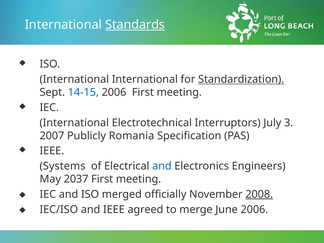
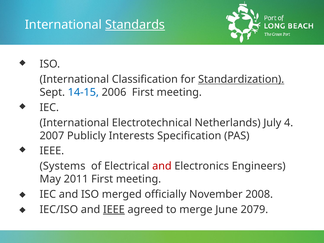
International International: International -> Classification
Interruptors: Interruptors -> Netherlands
3: 3 -> 4
Romania: Romania -> Interests
and at (162, 166) colour: blue -> red
2037: 2037 -> 2011
2008 underline: present -> none
IEEE at (114, 209) underline: none -> present
June 2006: 2006 -> 2079
